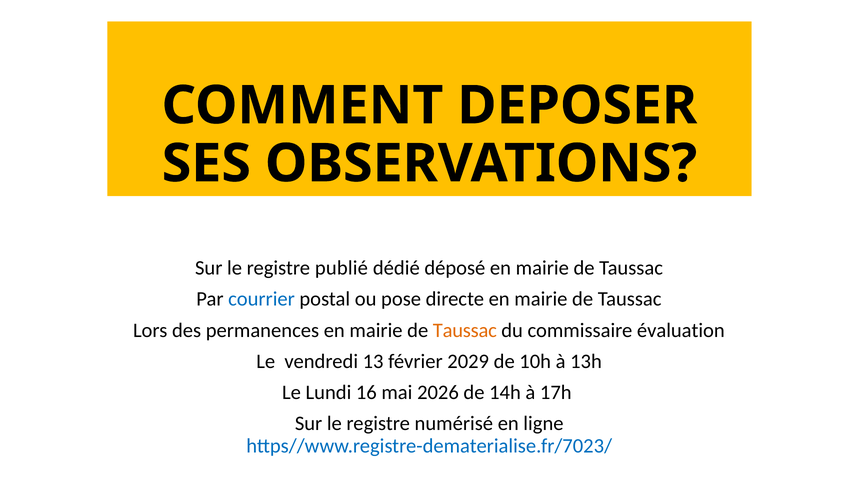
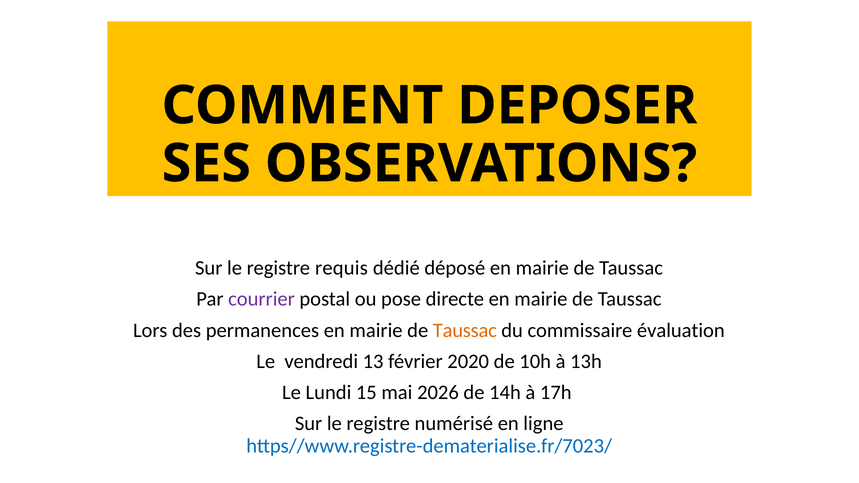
publié: publié -> requis
courrier colour: blue -> purple
2029: 2029 -> 2020
16: 16 -> 15
